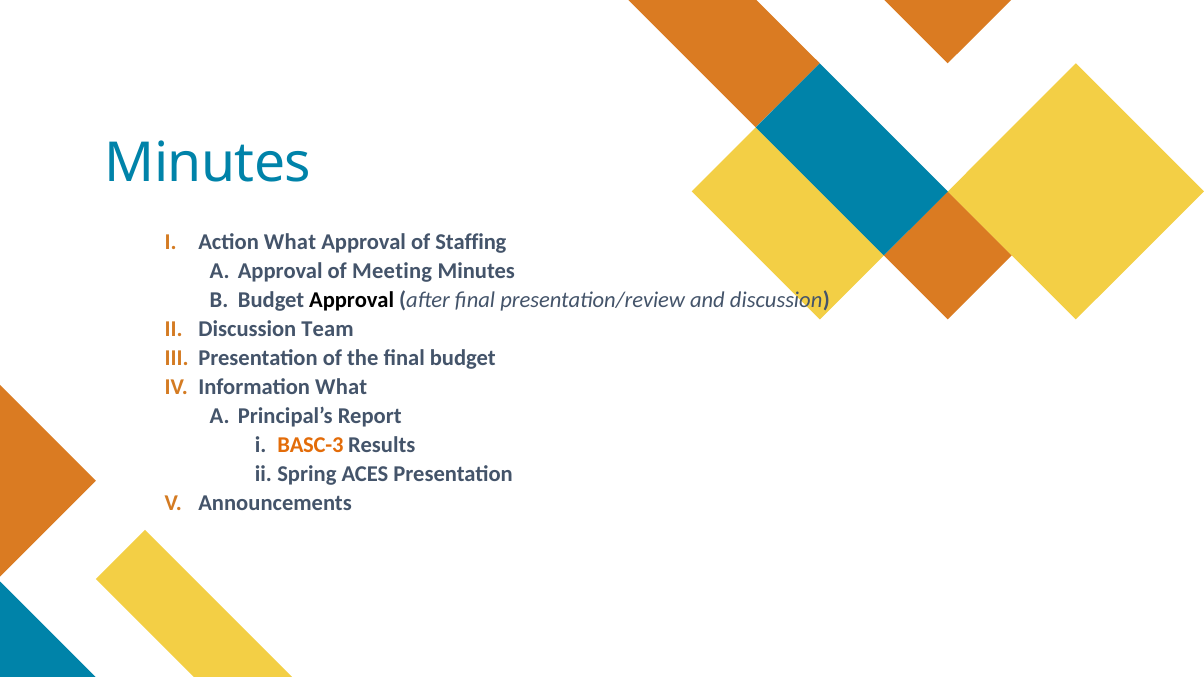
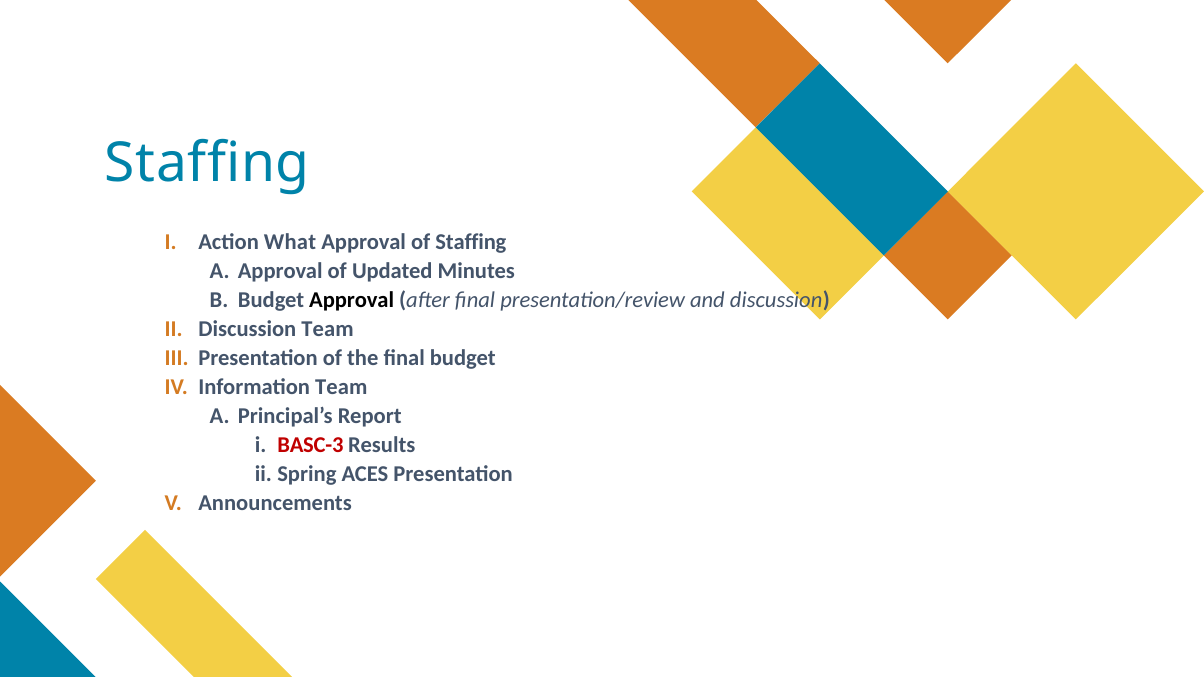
Minutes at (208, 163): Minutes -> Staffing
Meeting: Meeting -> Updated
Information What: What -> Team
BASC-3 colour: orange -> red
